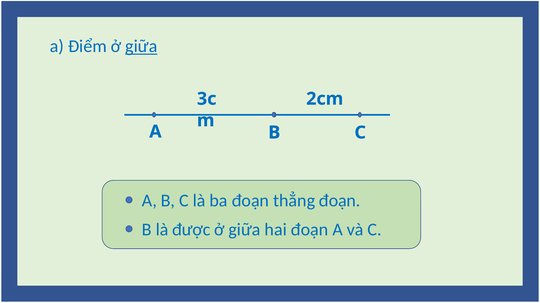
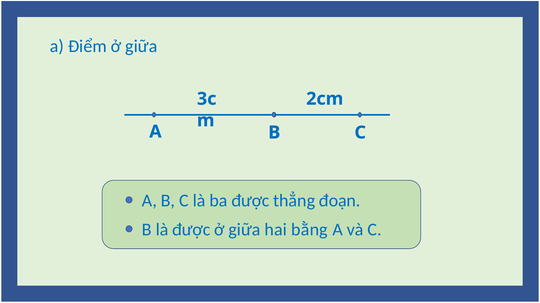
giữa at (141, 46) underline: present -> none
ba đoạn: đoạn -> được
hai đoạn: đoạn -> bằng
